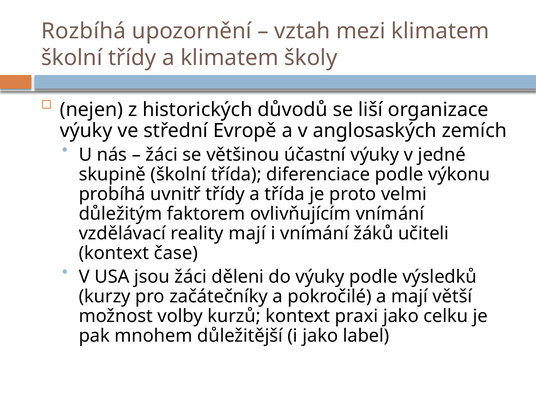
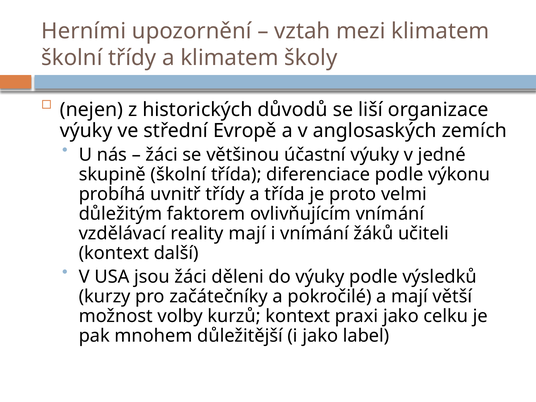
Rozbíhá: Rozbíhá -> Herními
čase: čase -> další
